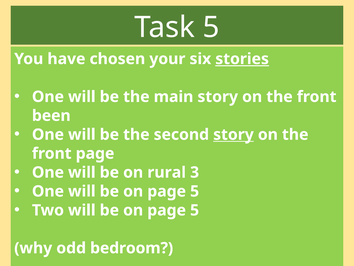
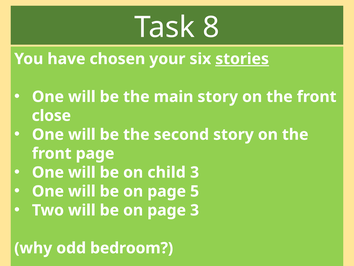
Task 5: 5 -> 8
been: been -> close
story at (233, 134) underline: present -> none
rural: rural -> child
5 at (195, 210): 5 -> 3
